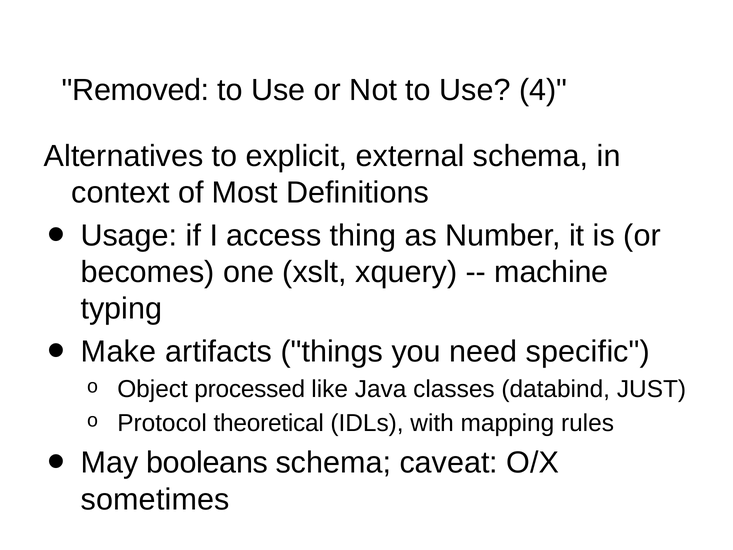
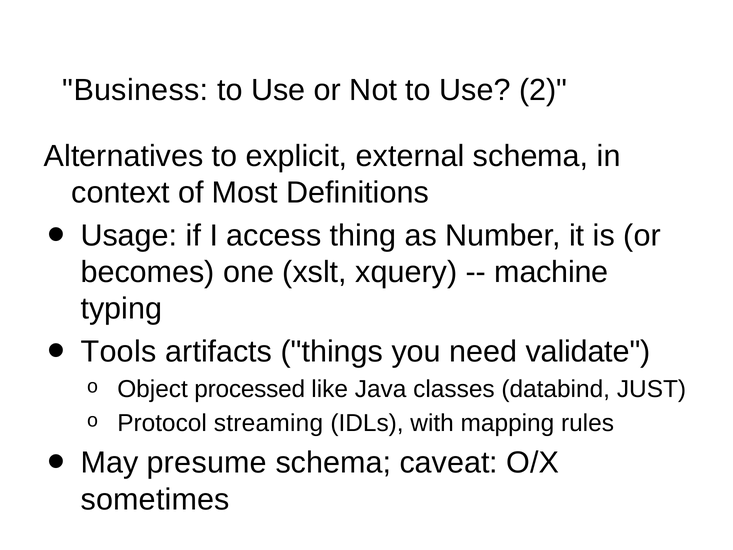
Removed: Removed -> Business
4: 4 -> 2
Make: Make -> Tools
specific: specific -> validate
theoretical: theoretical -> streaming
booleans: booleans -> presume
